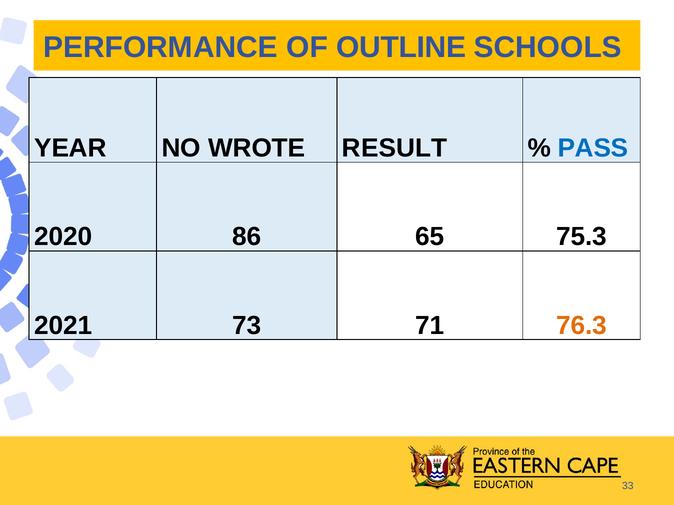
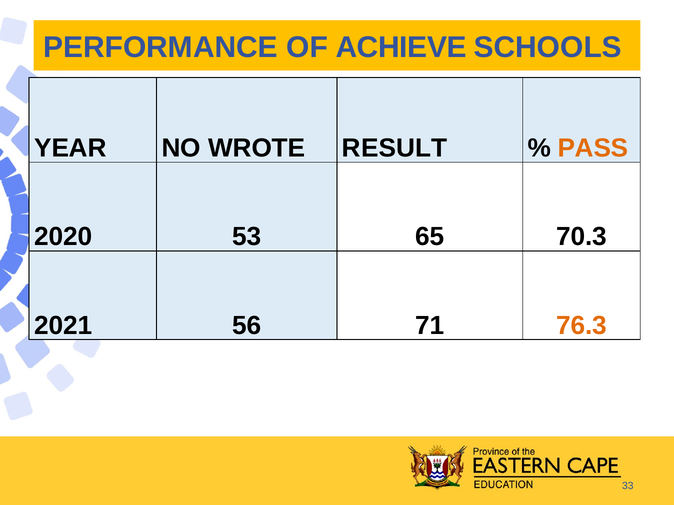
OUTLINE: OUTLINE -> ACHIEVE
PASS colour: blue -> orange
86: 86 -> 53
75.3: 75.3 -> 70.3
73: 73 -> 56
